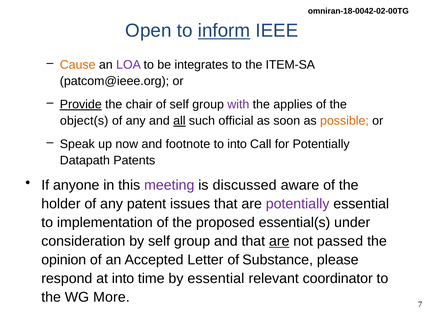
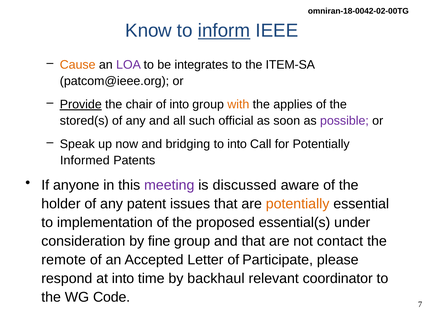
Open: Open -> Know
of self: self -> into
with colour: purple -> orange
object(s: object(s -> stored(s
all underline: present -> none
possible colour: orange -> purple
footnote: footnote -> bridging
Datapath: Datapath -> Informed
potentially at (298, 204) colour: purple -> orange
by self: self -> fine
are at (279, 241) underline: present -> none
passed: passed -> contact
opinion: opinion -> remote
Substance: Substance -> Participate
by essential: essential -> backhaul
More: More -> Code
